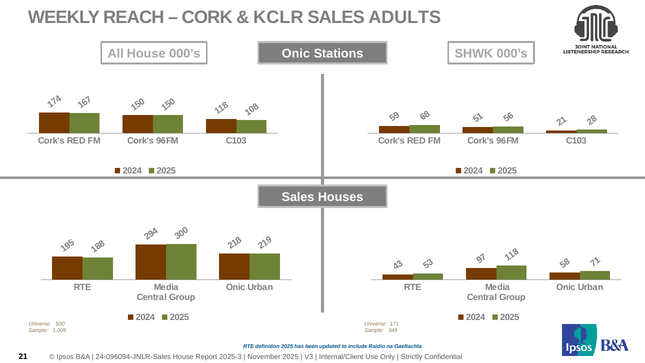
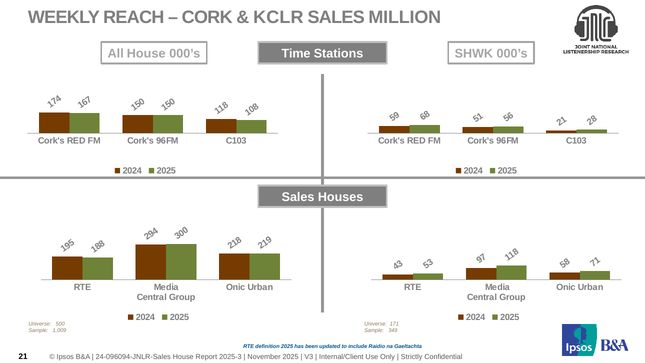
ADULTS: ADULTS -> MILLION
Onic at (296, 54): Onic -> Time
